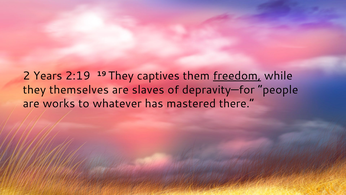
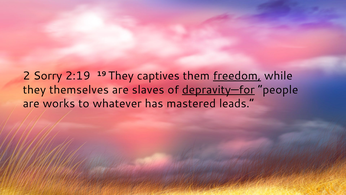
Years: Years -> Sorry
depravity—for underline: none -> present
there: there -> leads
